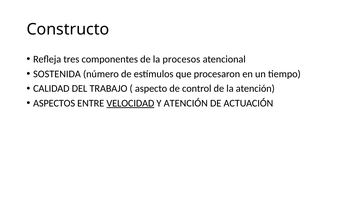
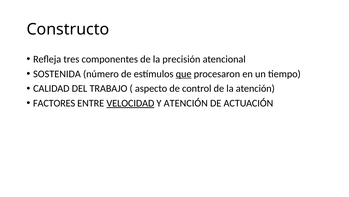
procesos: procesos -> precisión
que underline: none -> present
ASPECTOS: ASPECTOS -> FACTORES
